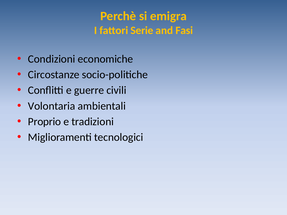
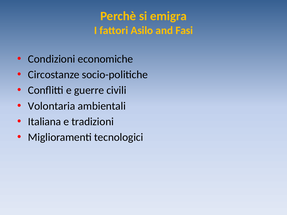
Serie: Serie -> Asilo
Proprio: Proprio -> Italiana
